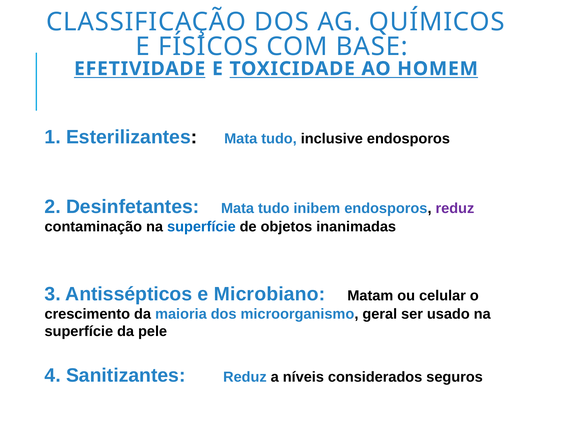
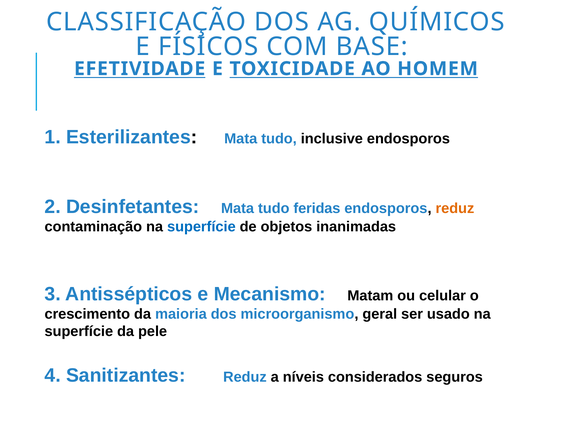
inibem: inibem -> feridas
reduz at (455, 208) colour: purple -> orange
Microbiano: Microbiano -> Mecanismo
